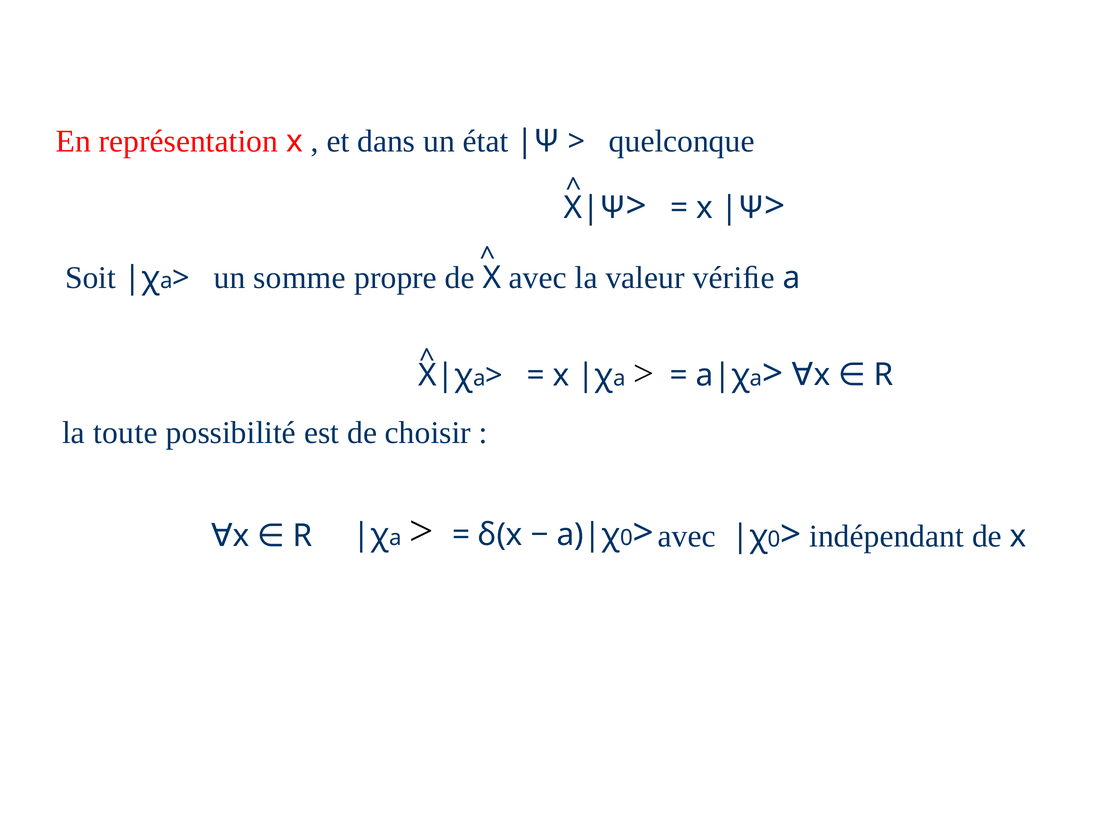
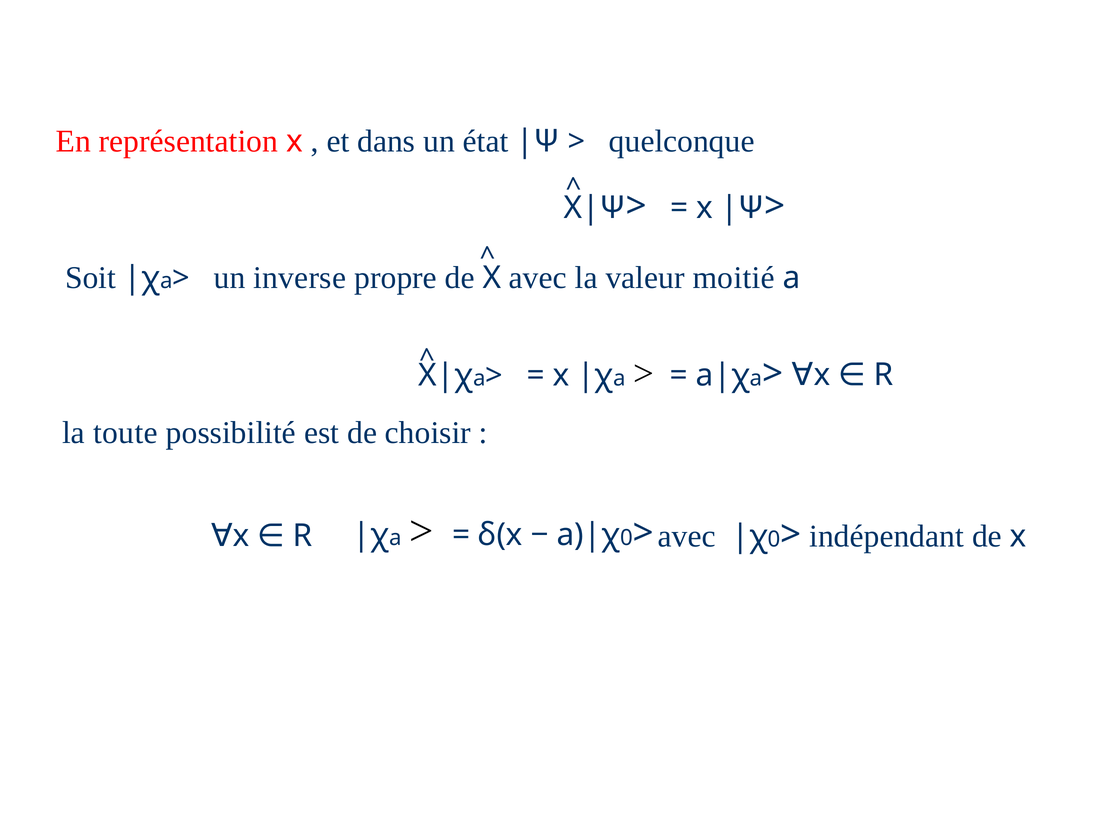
somme: somme -> inverse
vériﬁe: vériﬁe -> moitié
